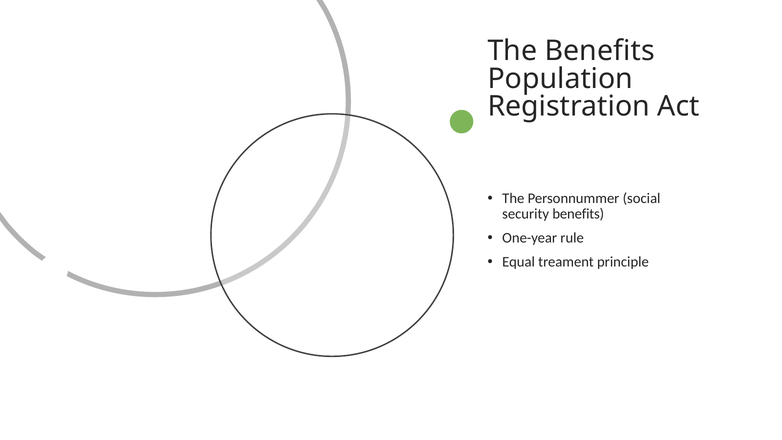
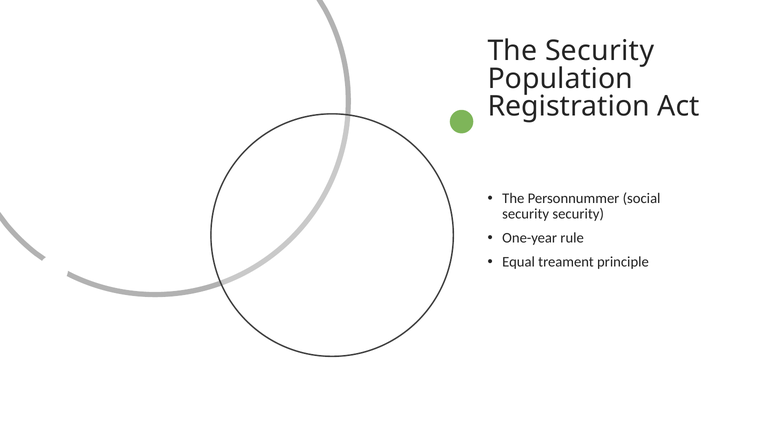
The Benefits: Benefits -> Security
security benefits: benefits -> security
